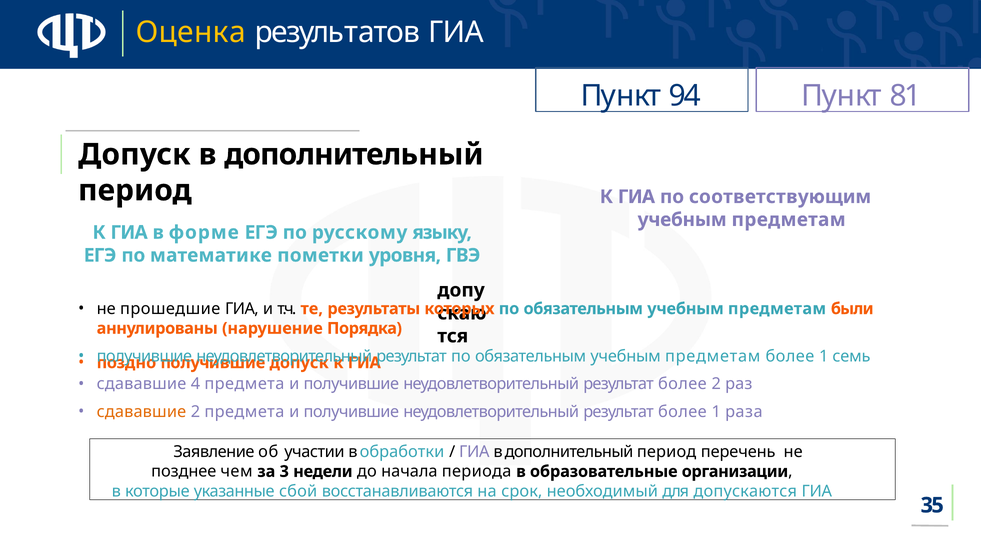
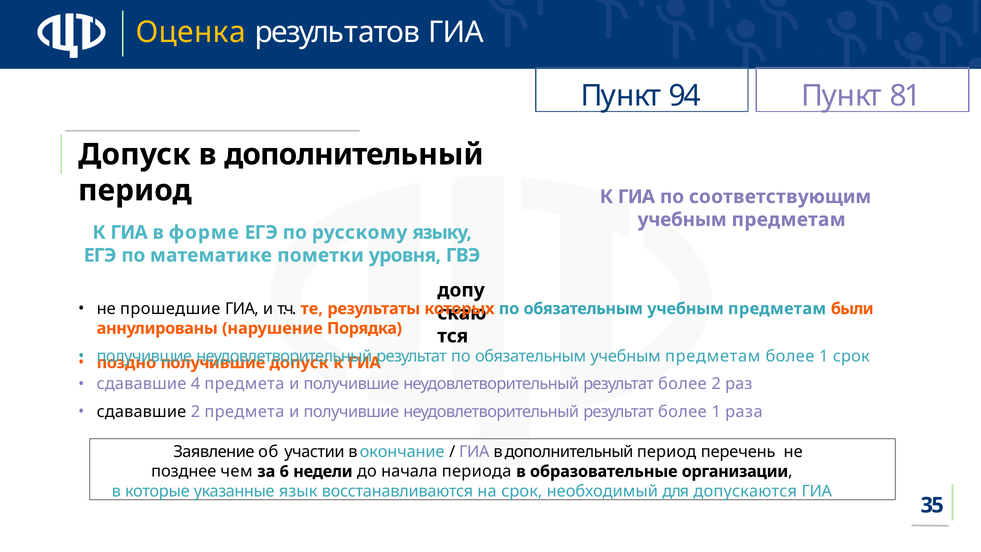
1 семь: семь -> срок
сдававшие at (141, 412) colour: orange -> black
обработки: обработки -> окончание
3: 3 -> 6
сбой: сбой -> язык
